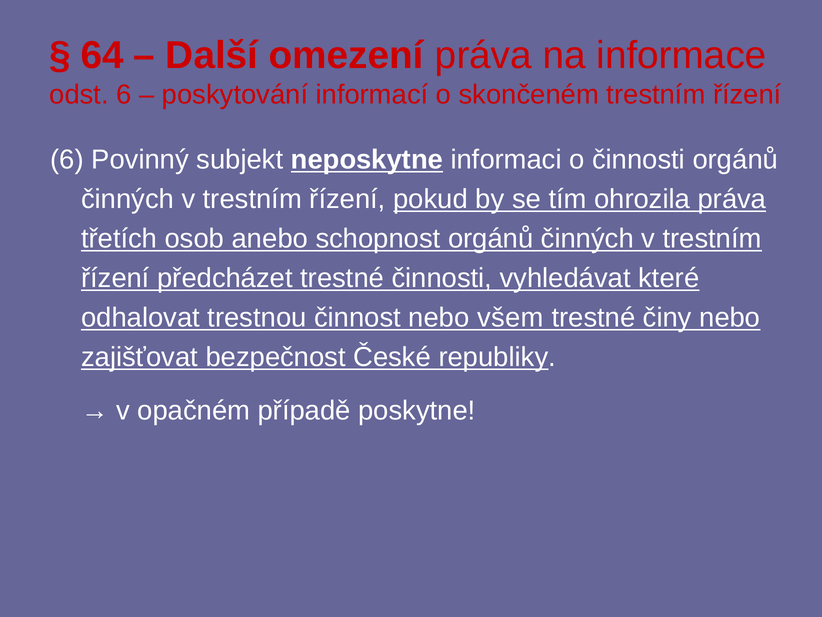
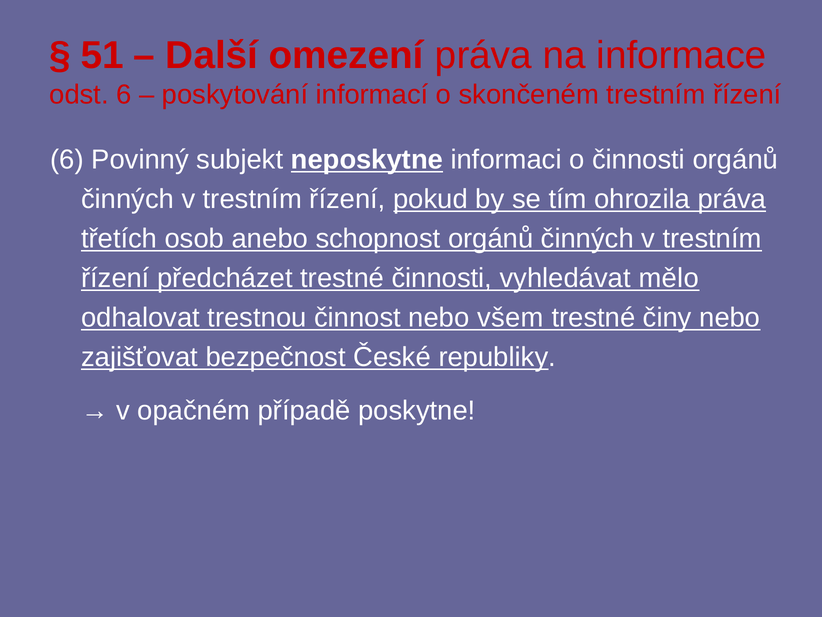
64: 64 -> 51
které: které -> mělo
